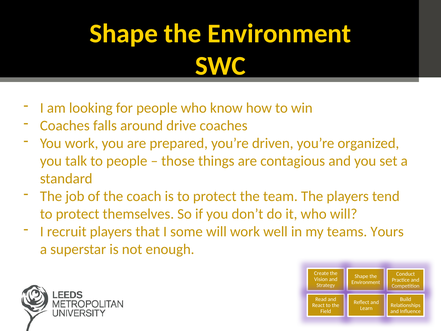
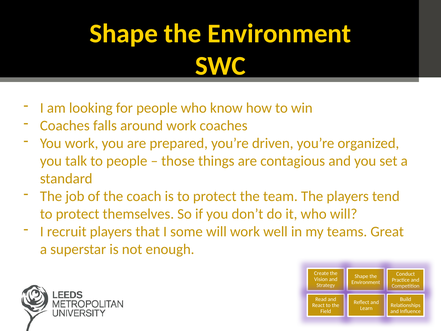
around drive: drive -> work
Yours: Yours -> Great
